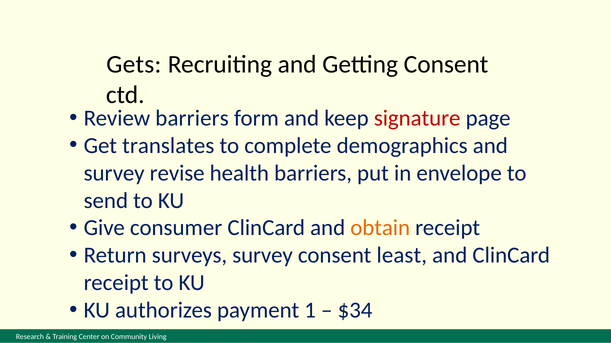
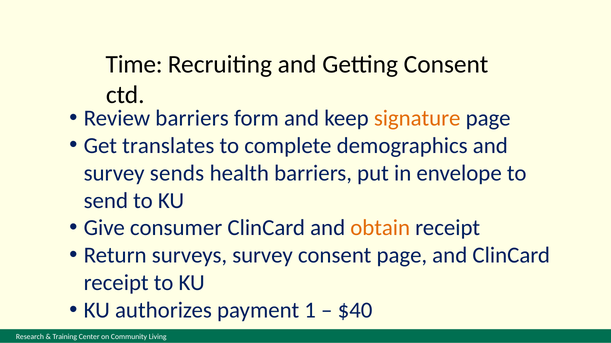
Gets: Gets -> Time
signature colour: red -> orange
revise: revise -> sends
consent least: least -> page
$34: $34 -> $40
